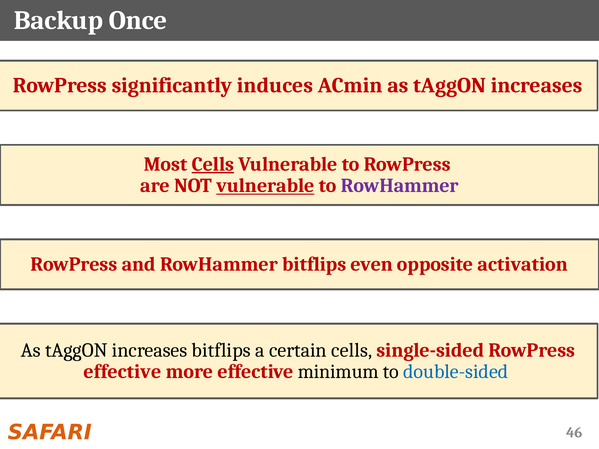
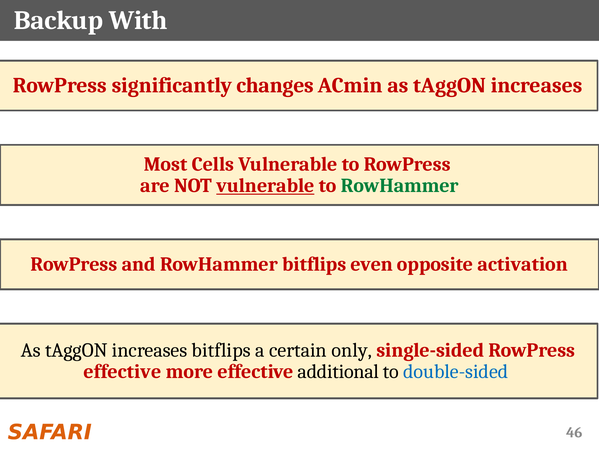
Once: Once -> With
induces: induces -> changes
Cells at (213, 164) underline: present -> none
RowHammer at (400, 186) colour: purple -> green
certain cells: cells -> only
minimum: minimum -> additional
